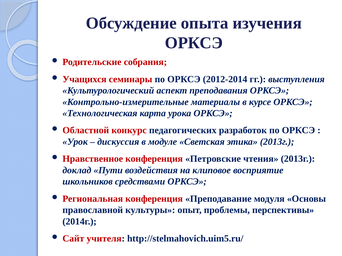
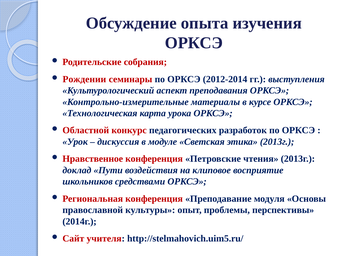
Учащихся: Учащихся -> Рождении
